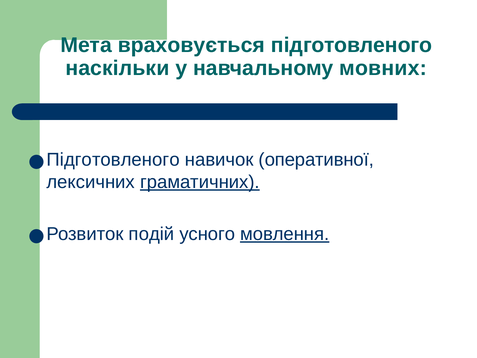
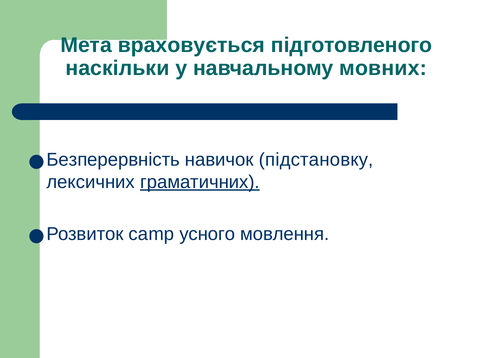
Підготовленого at (113, 160): Підготовленого -> Безперервність
оперативної: оперативної -> підстановку
подій: подій -> camp
мовлення underline: present -> none
